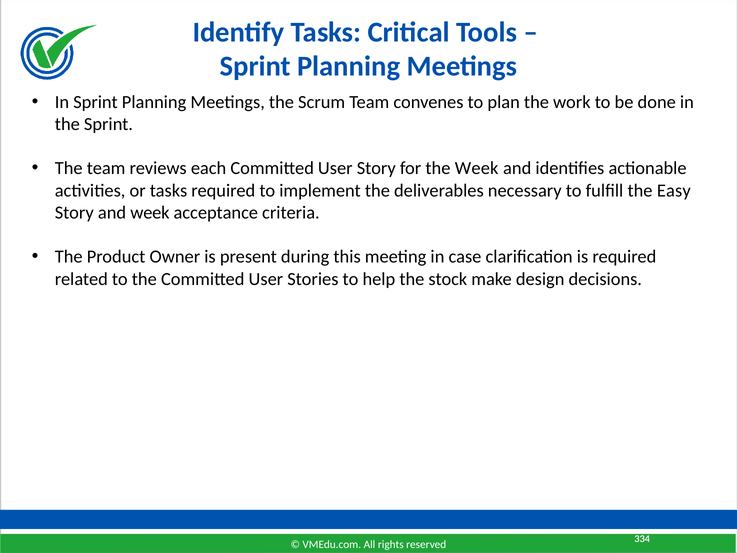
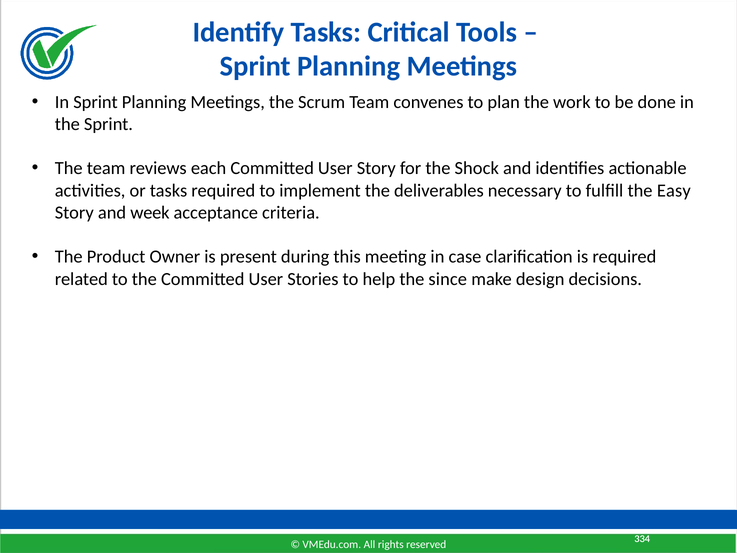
the Week: Week -> Shock
stock: stock -> since
